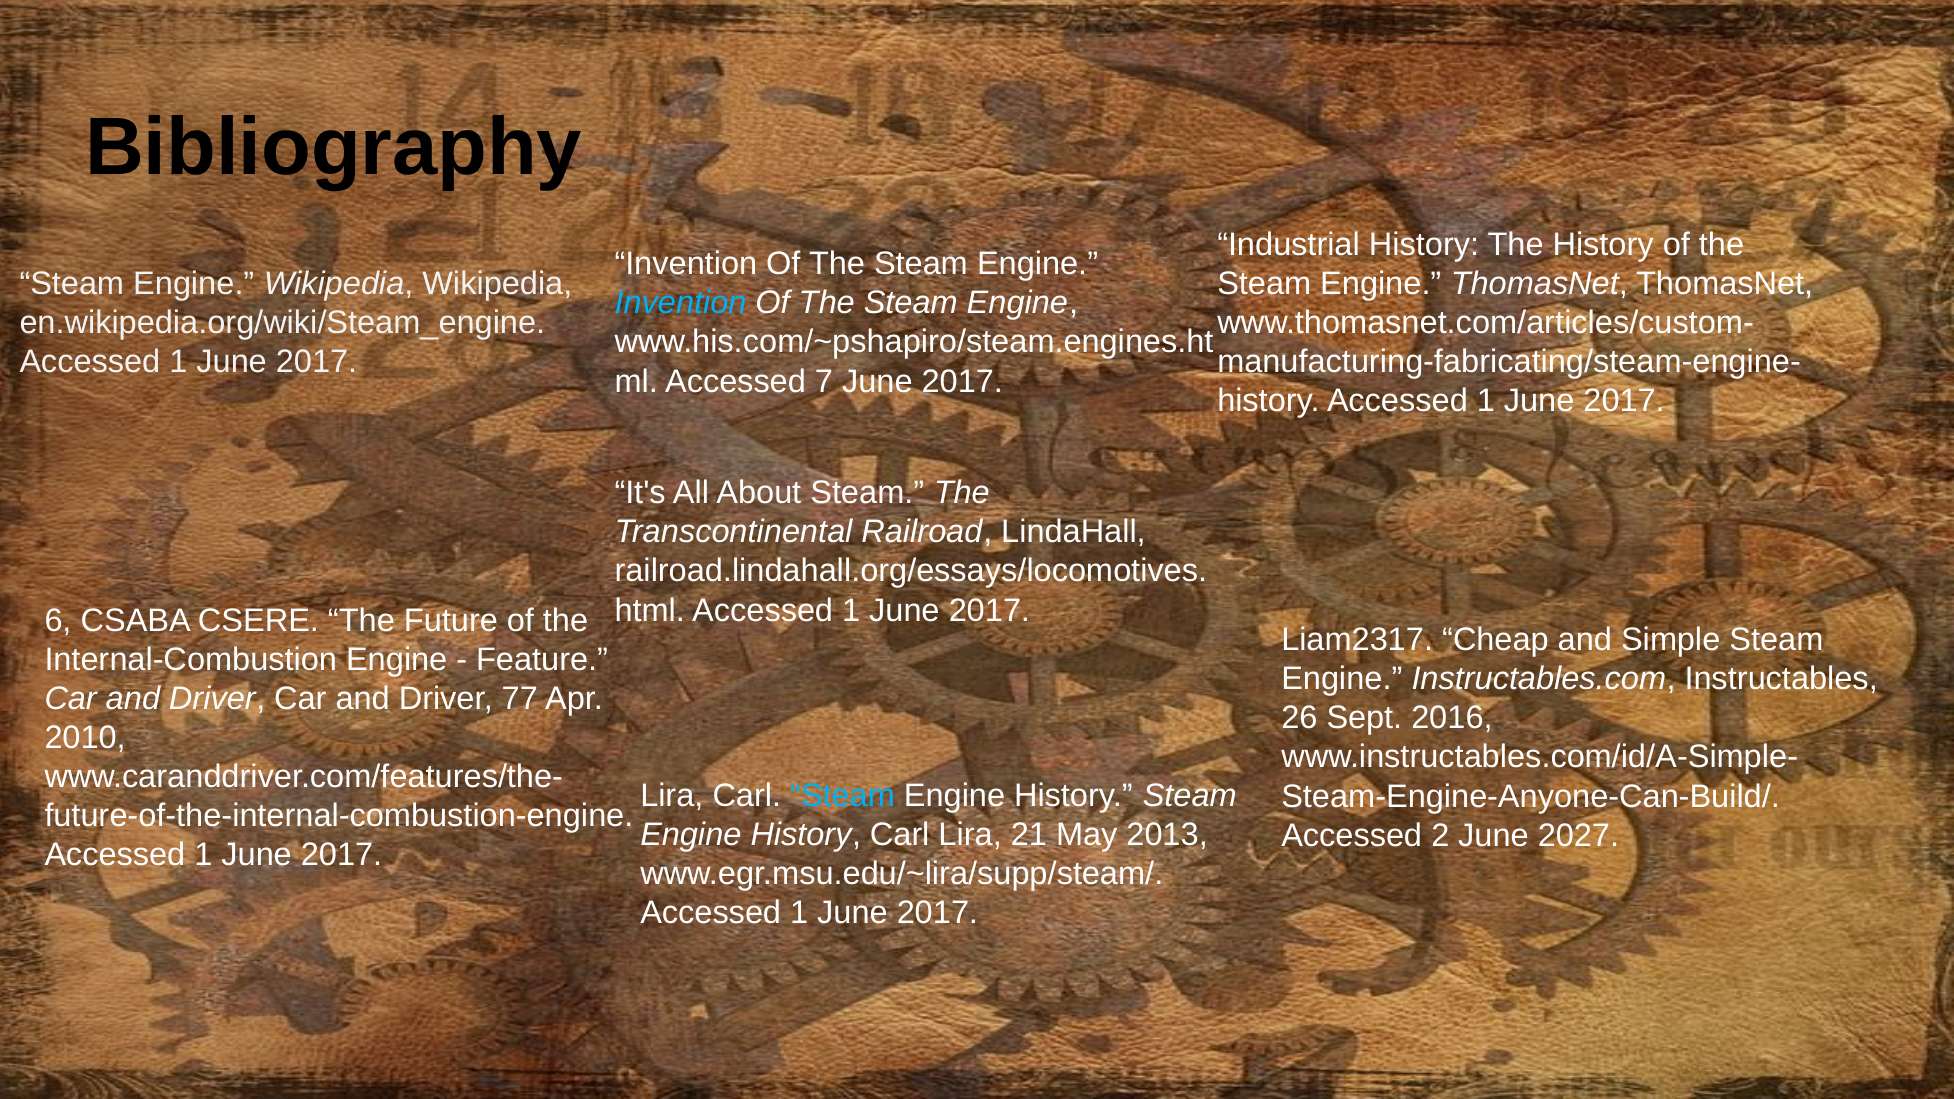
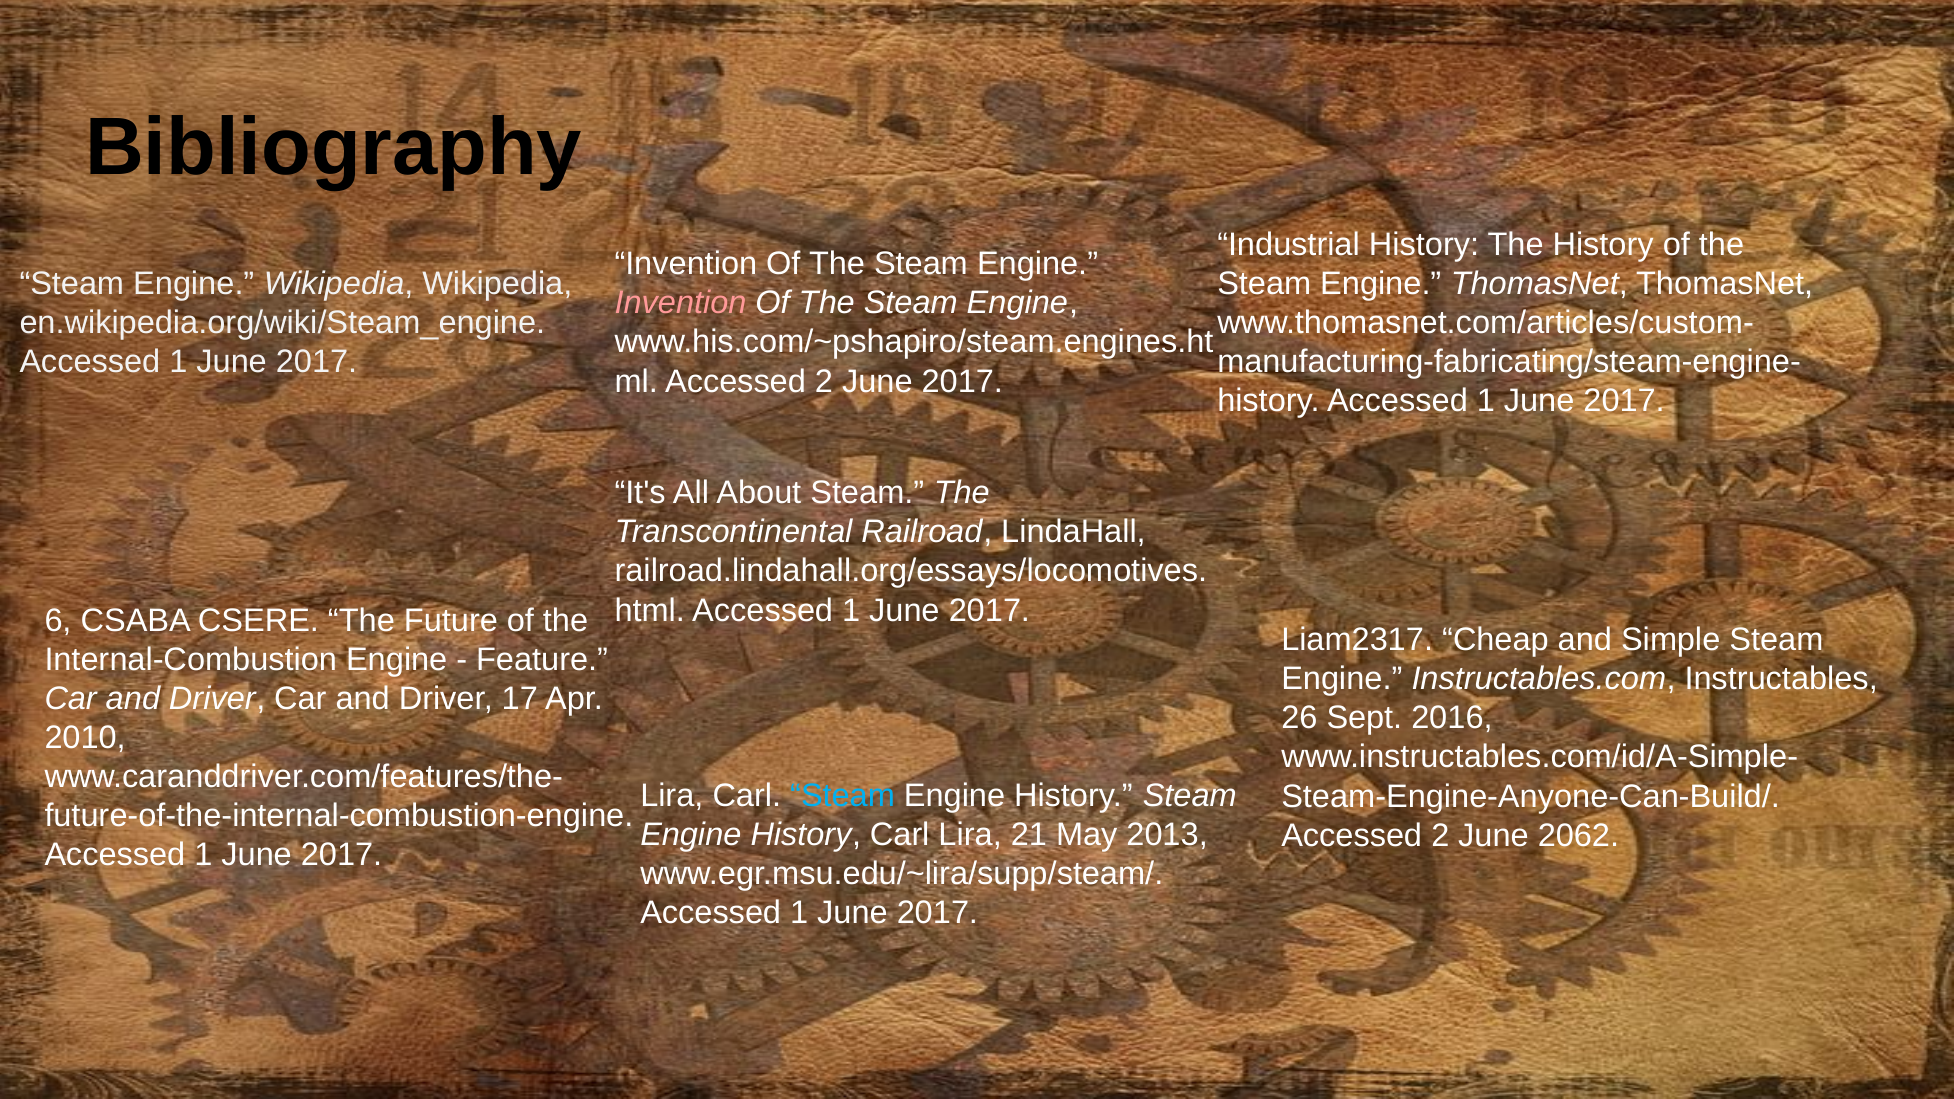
Invention at (681, 303) colour: light blue -> pink
7 at (824, 381): 7 -> 2
77: 77 -> 17
2027: 2027 -> 2062
